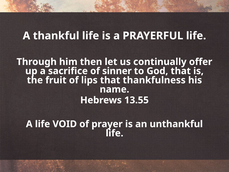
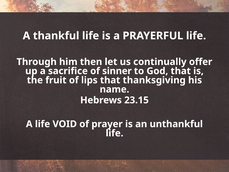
thankfulness: thankfulness -> thanksgiving
13.55: 13.55 -> 23.15
